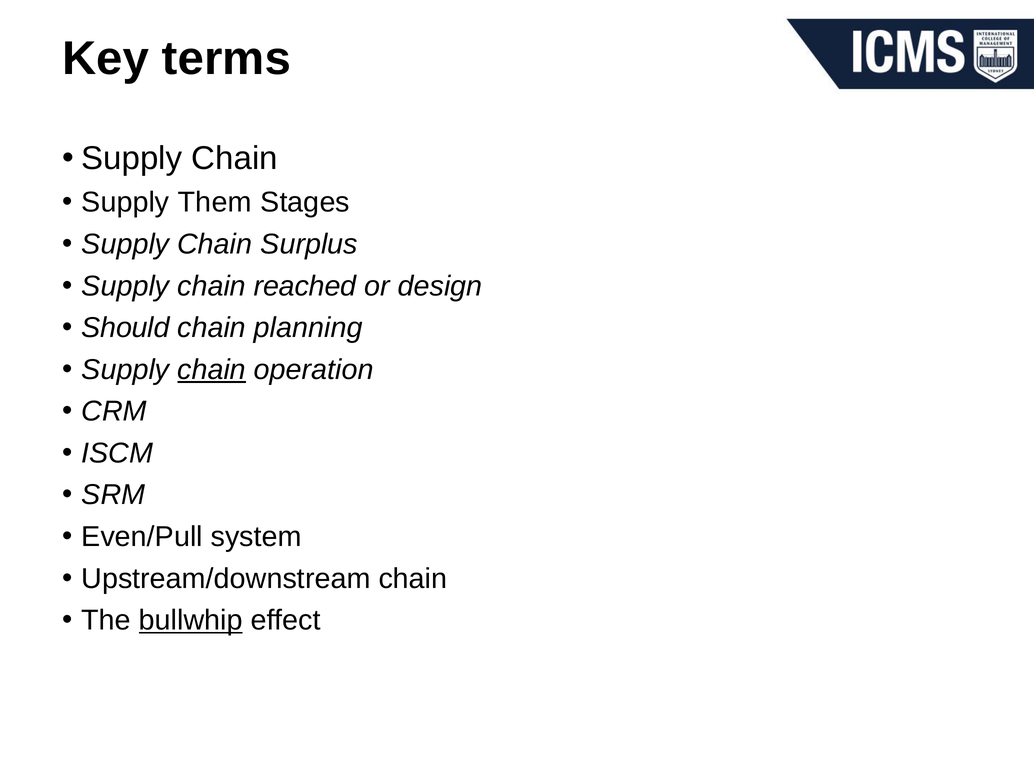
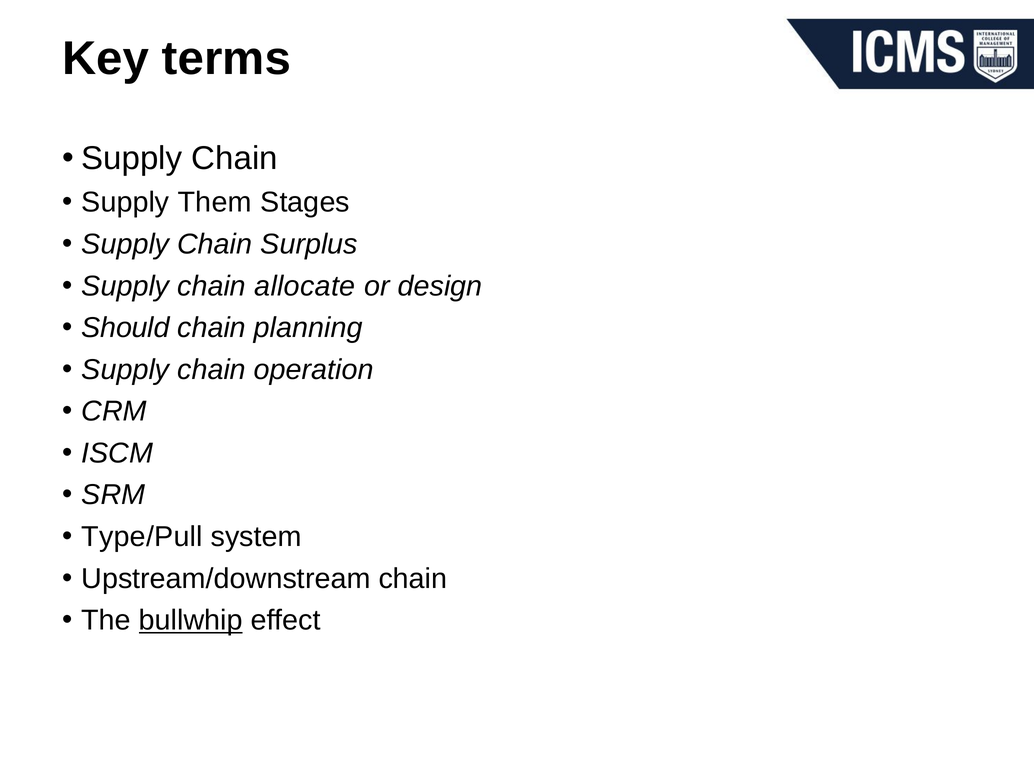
reached: reached -> allocate
chain at (212, 370) underline: present -> none
Even/Pull: Even/Pull -> Type/Pull
